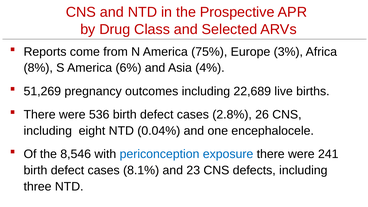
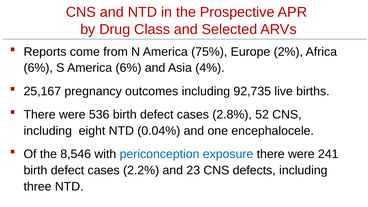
3%: 3% -> 2%
8% at (38, 68): 8% -> 6%
51,269: 51,269 -> 25,167
22,689: 22,689 -> 92,735
26: 26 -> 52
8.1%: 8.1% -> 2.2%
